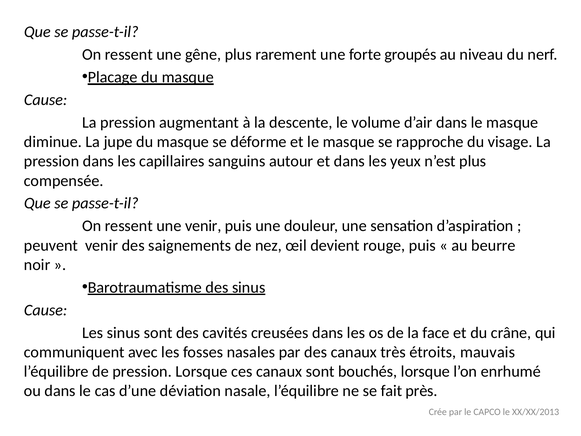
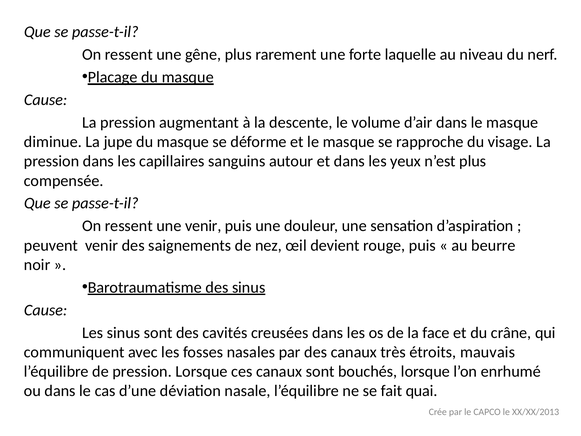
groupés: groupés -> laquelle
près: près -> quai
